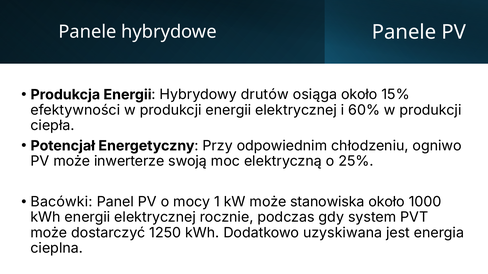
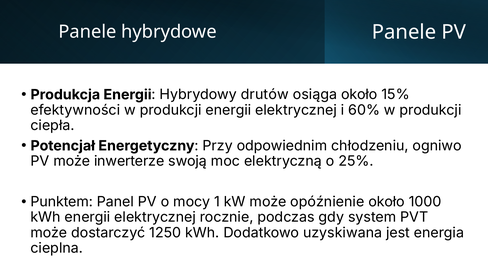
Bacówki: Bacówki -> Punktem
stanowiska: stanowiska -> opóźnienie
